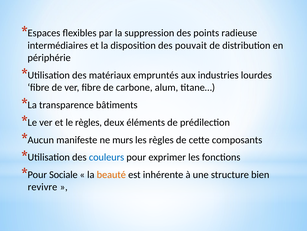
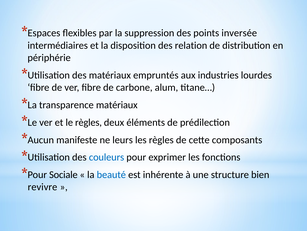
radieuse: radieuse -> inversée
pouvait: pouvait -> relation
transparence bâtiments: bâtiments -> matériaux
murs: murs -> leurs
beauté colour: orange -> blue
